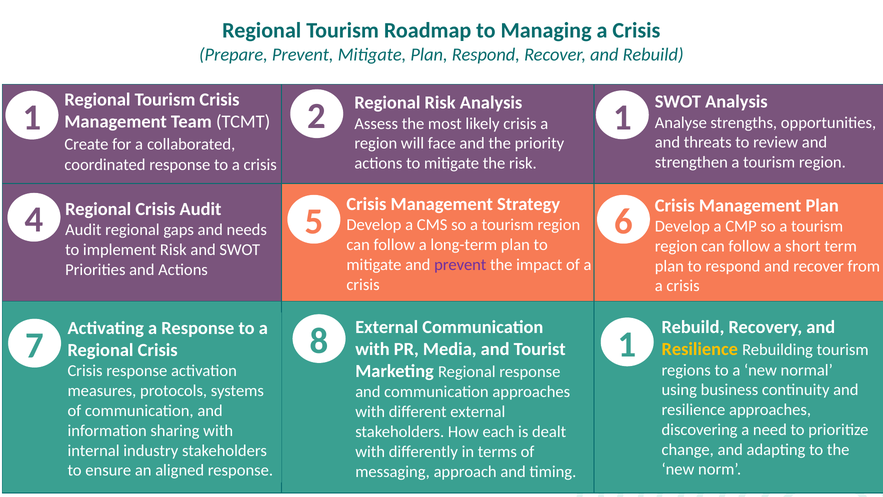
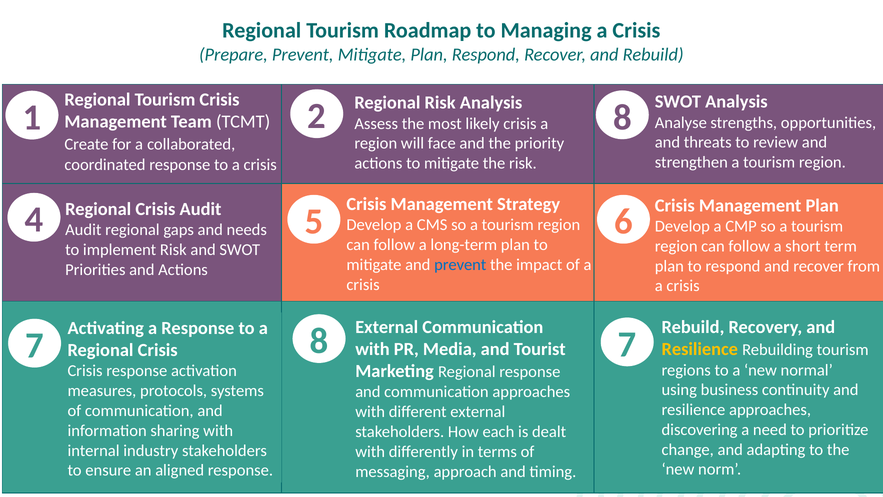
2 1: 1 -> 8
prevent at (460, 265) colour: purple -> blue
8 1: 1 -> 7
